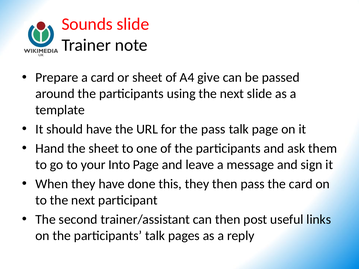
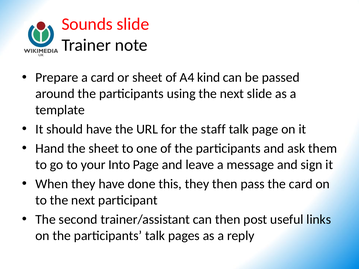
give: give -> kind
the pass: pass -> staff
